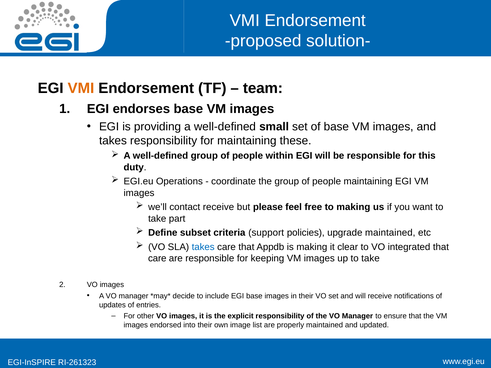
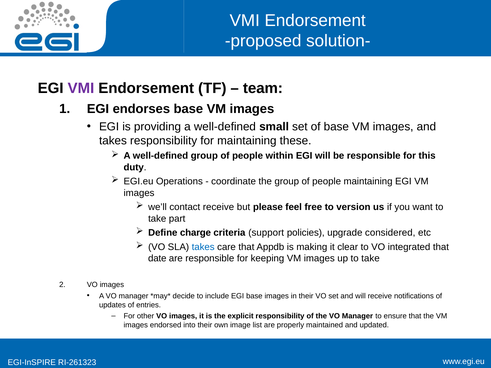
VMI at (81, 88) colour: orange -> purple
to making: making -> version
subset: subset -> charge
upgrade maintained: maintained -> considered
care at (157, 259): care -> date
